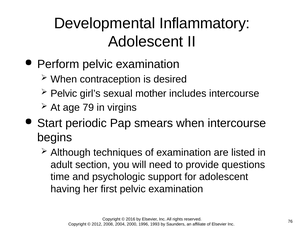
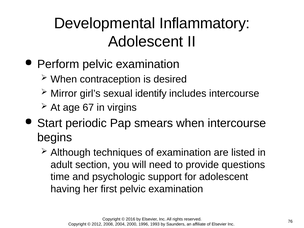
Pelvic at (64, 93): Pelvic -> Mirror
mother: mother -> identify
79: 79 -> 67
